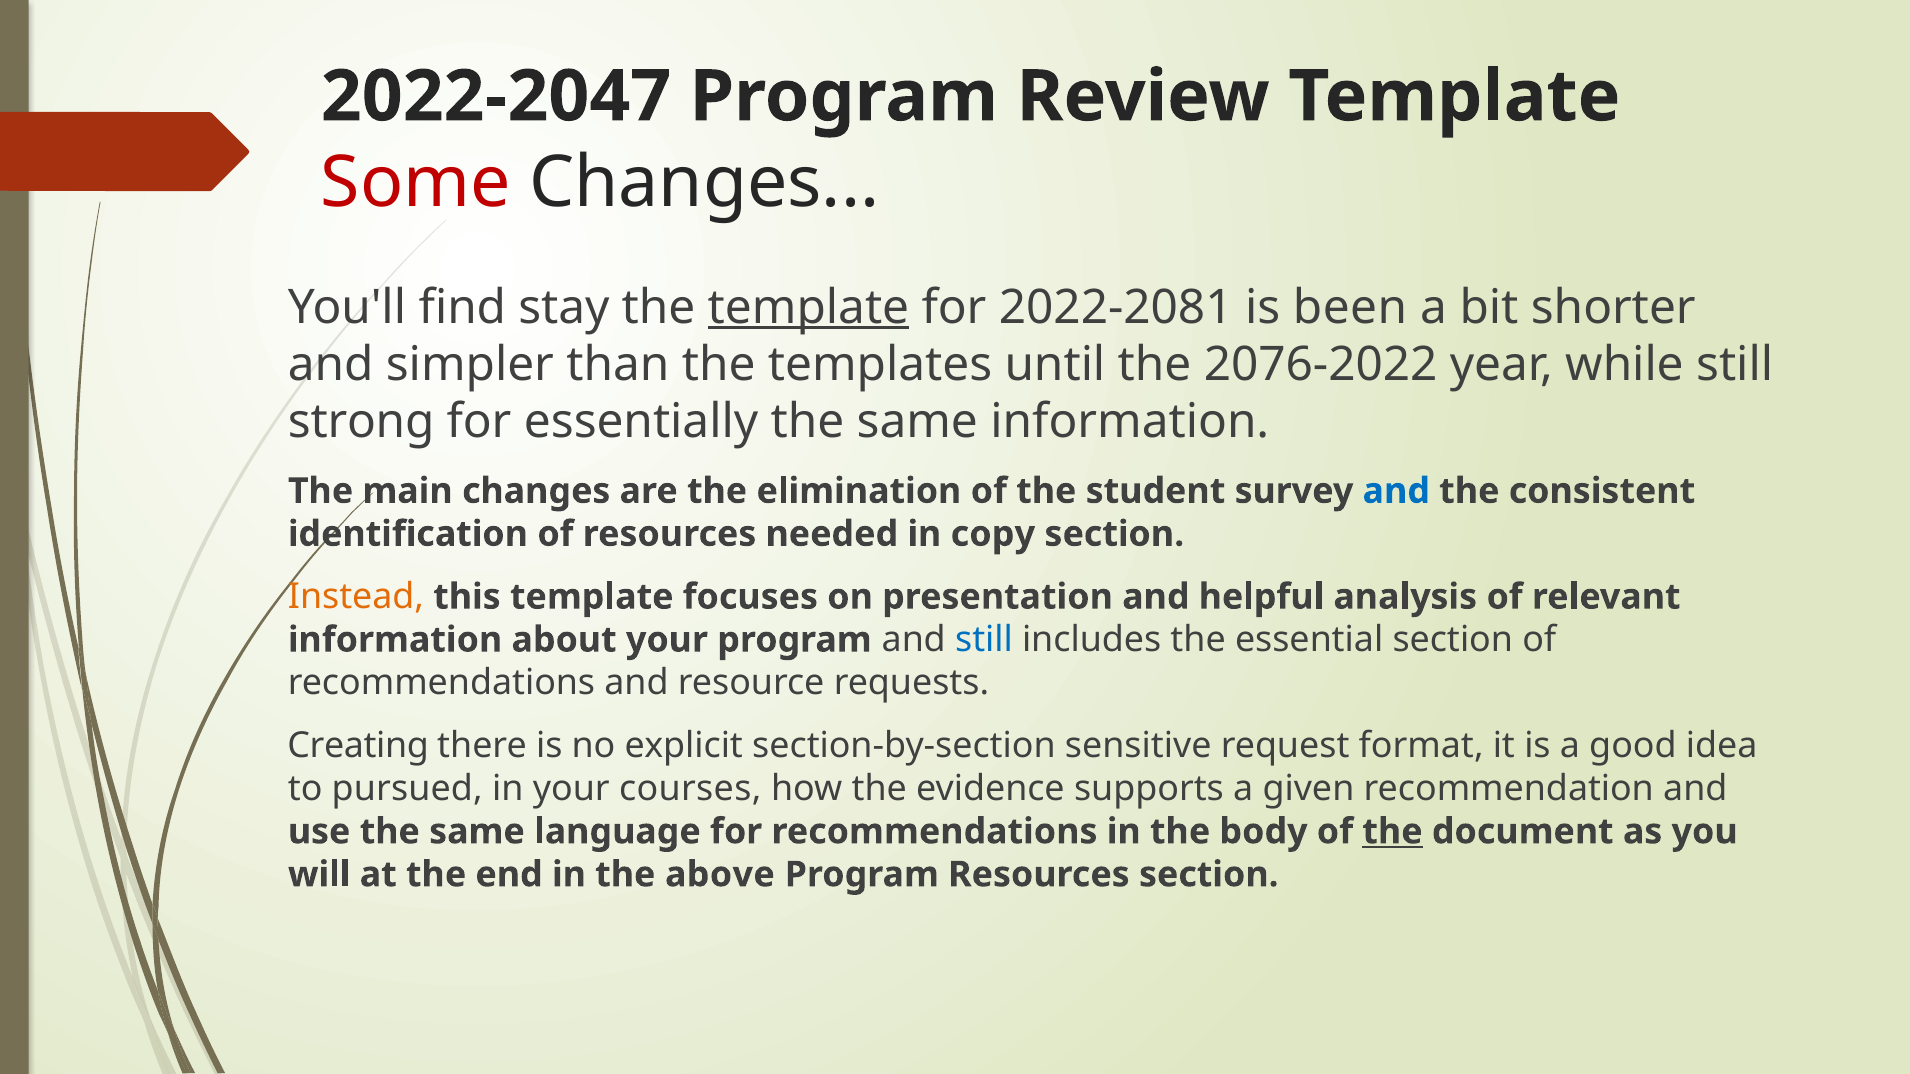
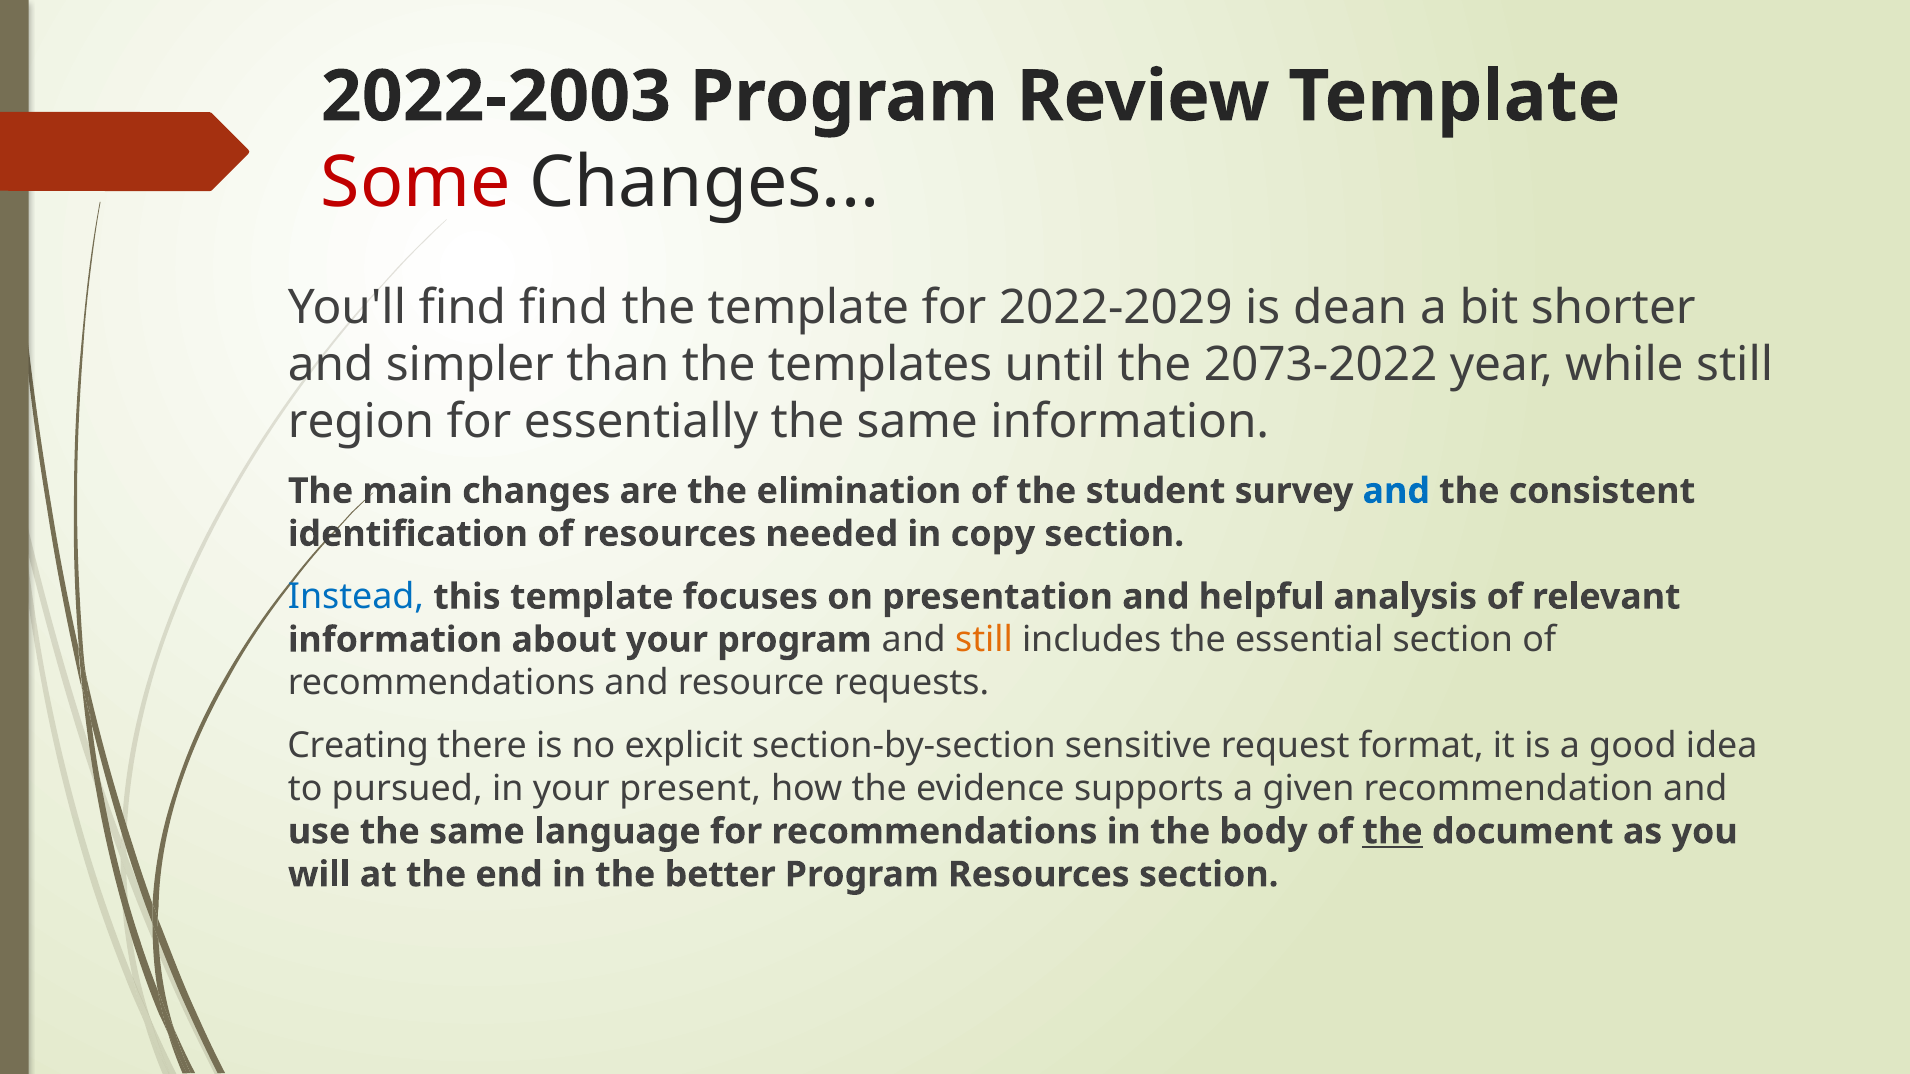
2022-2047: 2022-2047 -> 2022-2003
find stay: stay -> find
template at (808, 307) underline: present -> none
2022-2081: 2022-2081 -> 2022-2029
been: been -> dean
2076-2022: 2076-2022 -> 2073-2022
strong: strong -> region
Instead colour: orange -> blue
still at (984, 640) colour: blue -> orange
courses: courses -> present
above: above -> better
